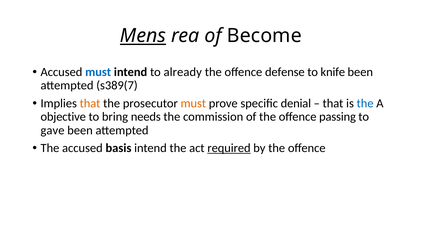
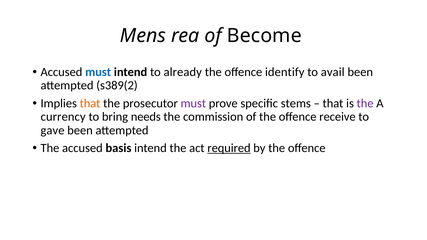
Mens underline: present -> none
defense: defense -> identify
knife: knife -> avail
s389(7: s389(7 -> s389(2
must at (193, 103) colour: orange -> purple
denial: denial -> stems
the at (365, 103) colour: blue -> purple
objective: objective -> currency
passing: passing -> receive
